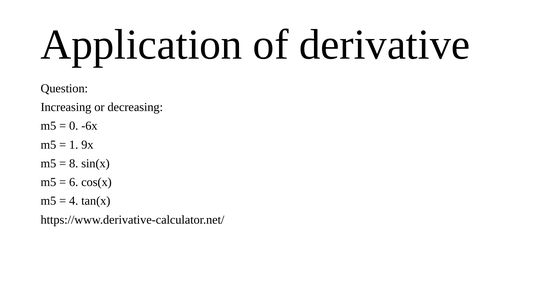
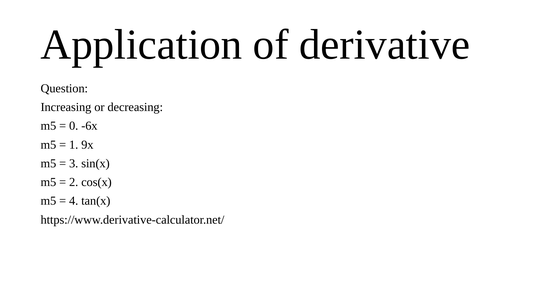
8: 8 -> 3
6: 6 -> 2
